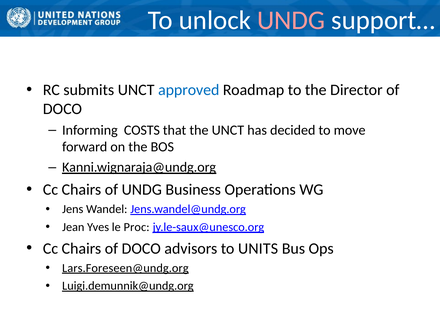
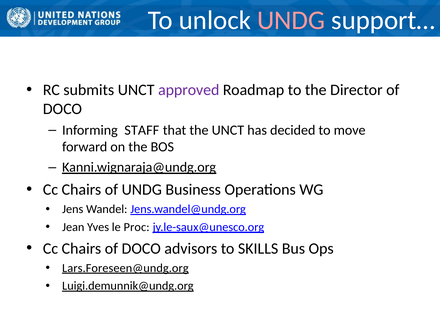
approved colour: blue -> purple
COSTS: COSTS -> STAFF
UNITS: UNITS -> SKILLS
